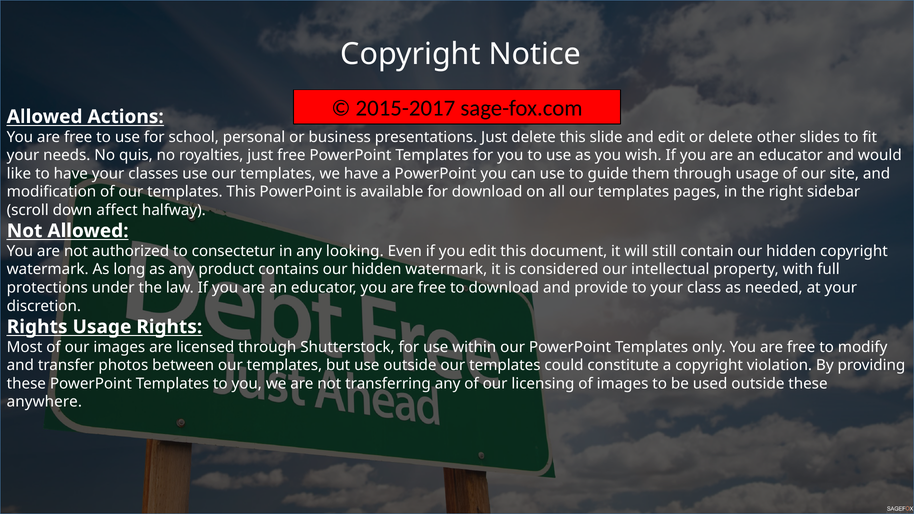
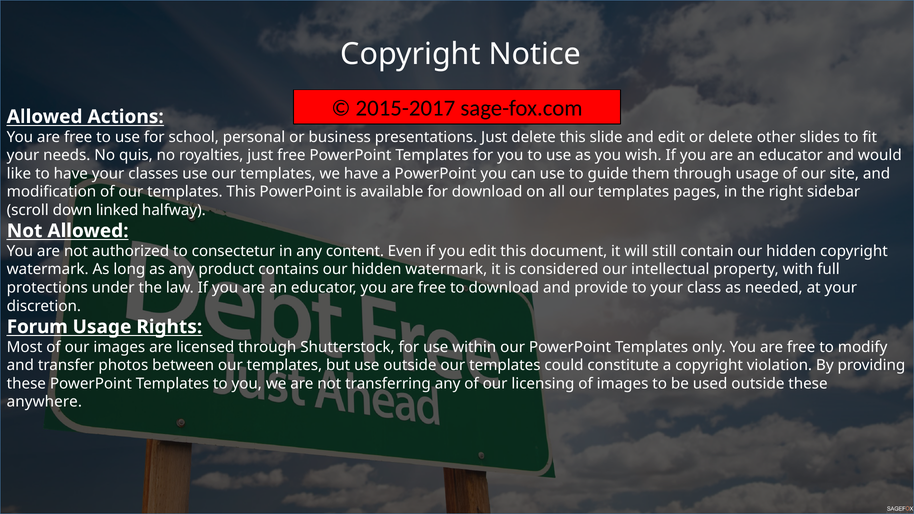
affect: affect -> linked
looking: looking -> content
Rights at (37, 327): Rights -> Forum
